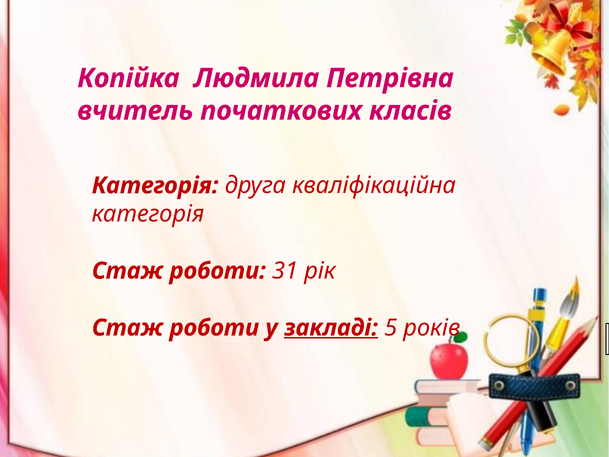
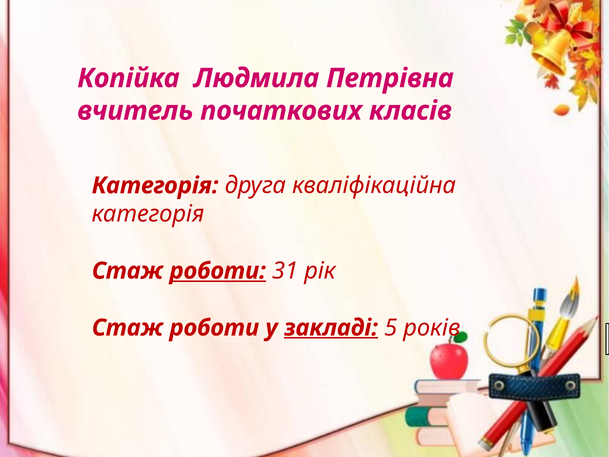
роботи at (218, 271) underline: none -> present
